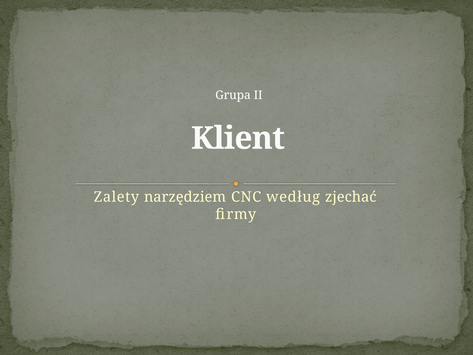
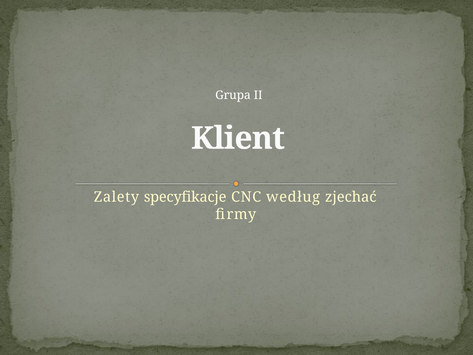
narzędziem: narzędziem -> specyfikacje
